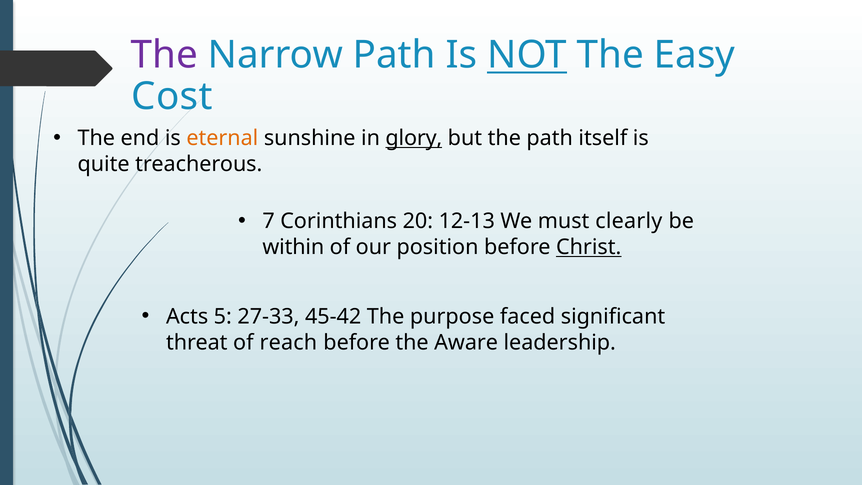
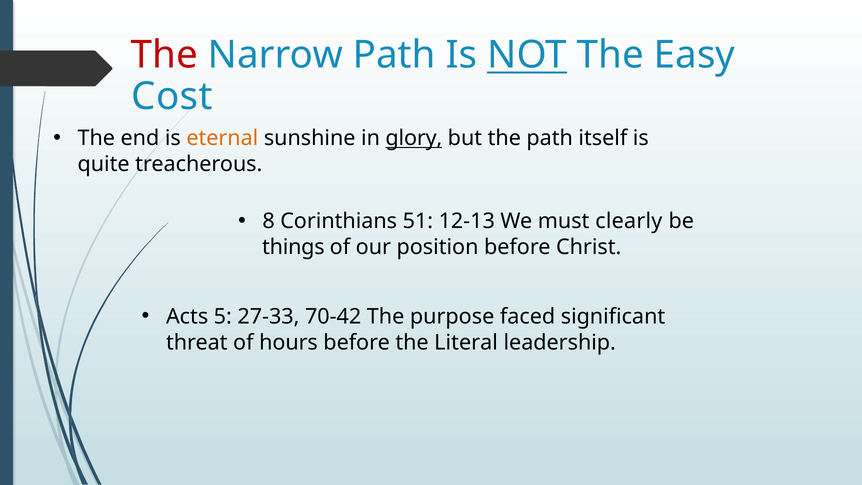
The at (164, 55) colour: purple -> red
7: 7 -> 8
20: 20 -> 51
within: within -> things
Christ underline: present -> none
45-42: 45-42 -> 70-42
reach: reach -> hours
Aware: Aware -> Literal
